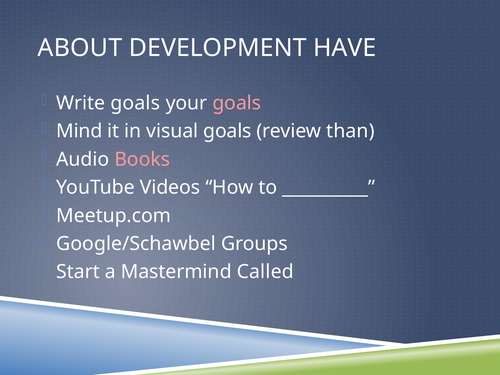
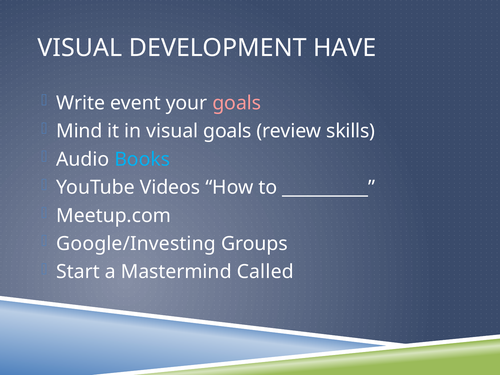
ABOUT at (80, 48): ABOUT -> VISUAL
Write goals: goals -> event
than: than -> skills
Books colour: pink -> light blue
Google/Schawbel: Google/Schawbel -> Google/Investing
